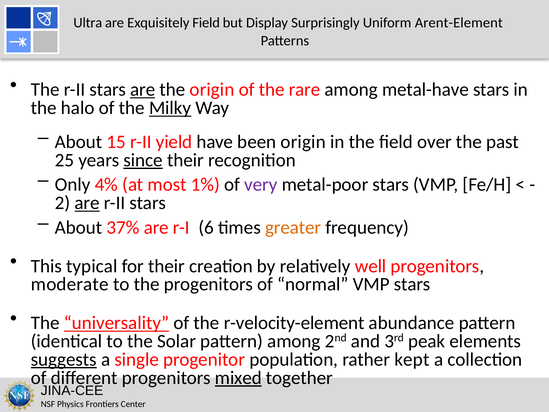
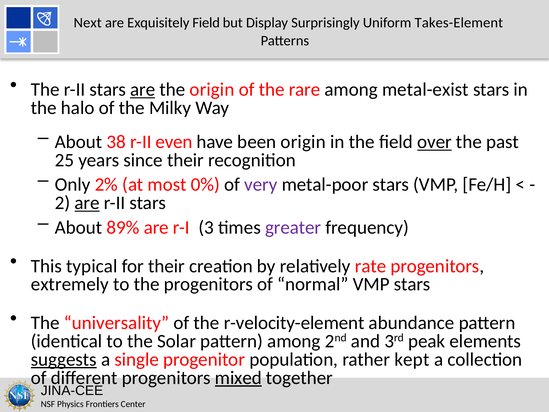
Ultra: Ultra -> Next
Arent-Element: Arent-Element -> Takes-Element
metal-have: metal-have -> metal-exist
Milky underline: present -> none
15: 15 -> 38
yield: yield -> even
over underline: none -> present
since underline: present -> none
4%: 4% -> 2%
1%: 1% -> 0%
37%: 37% -> 89%
6: 6 -> 3
greater colour: orange -> purple
well: well -> rate
moderate: moderate -> extremely
universality underline: present -> none
